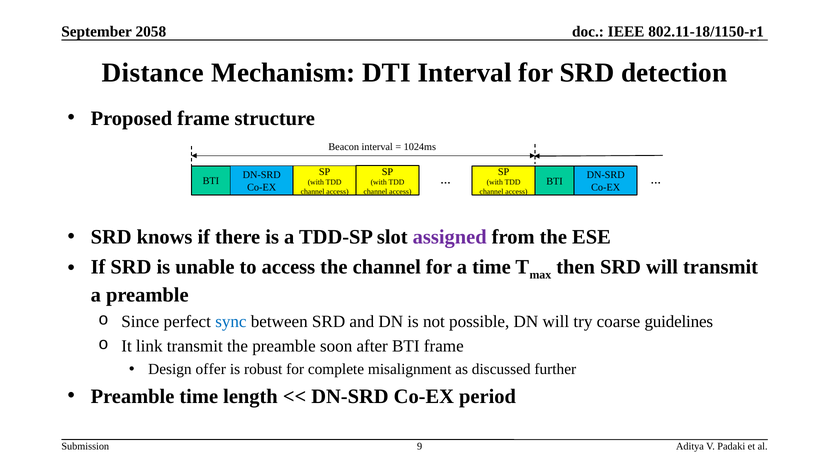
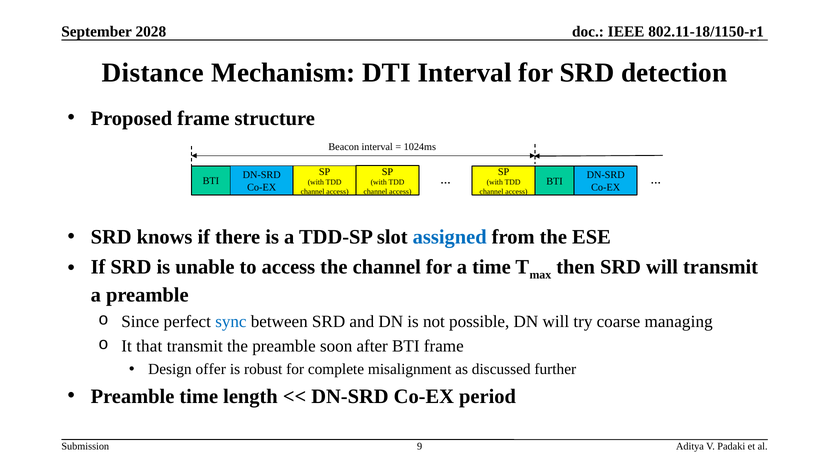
2058: 2058 -> 2028
assigned colour: purple -> blue
guidelines: guidelines -> managing
link: link -> that
